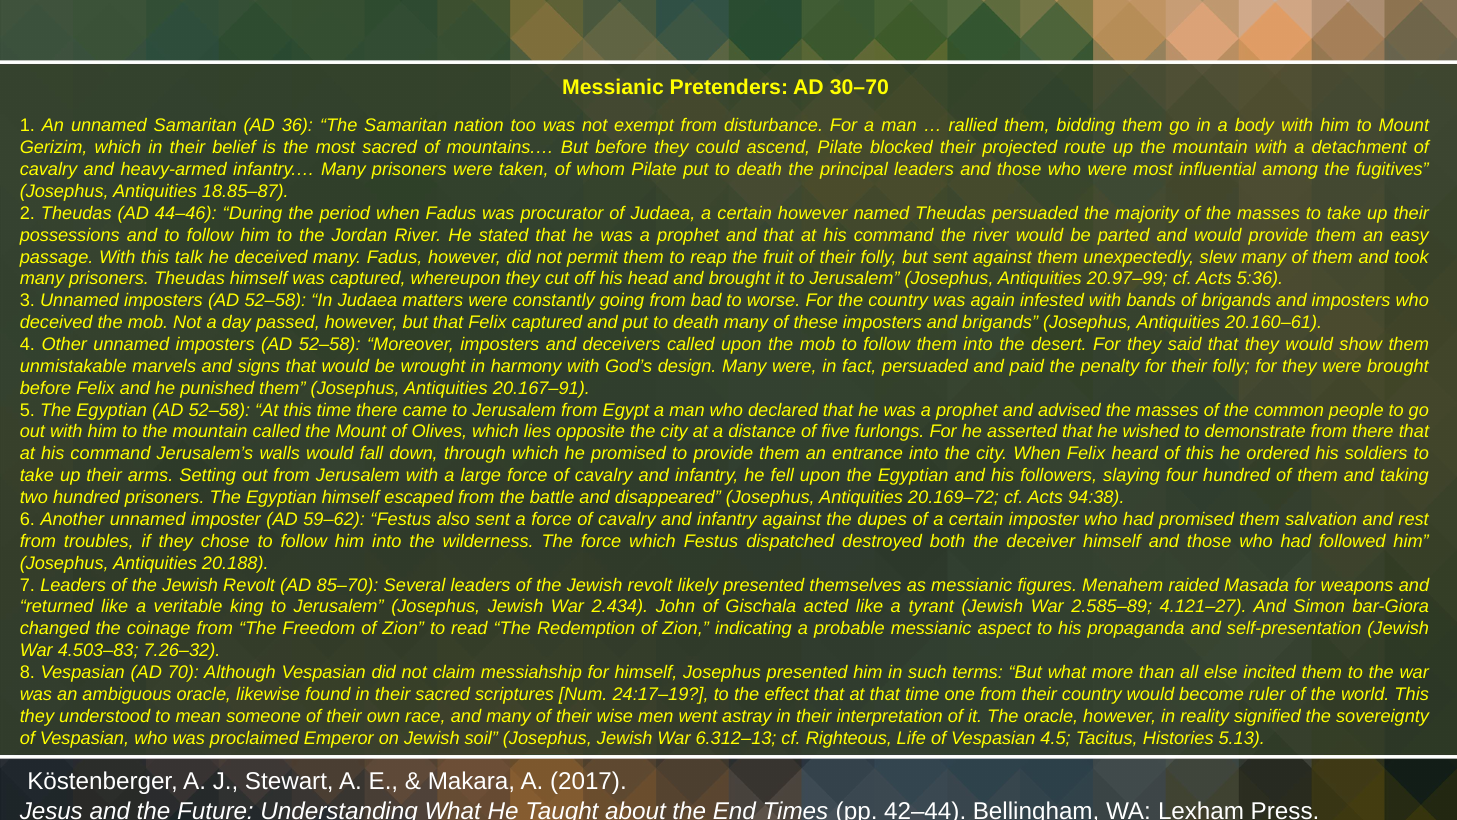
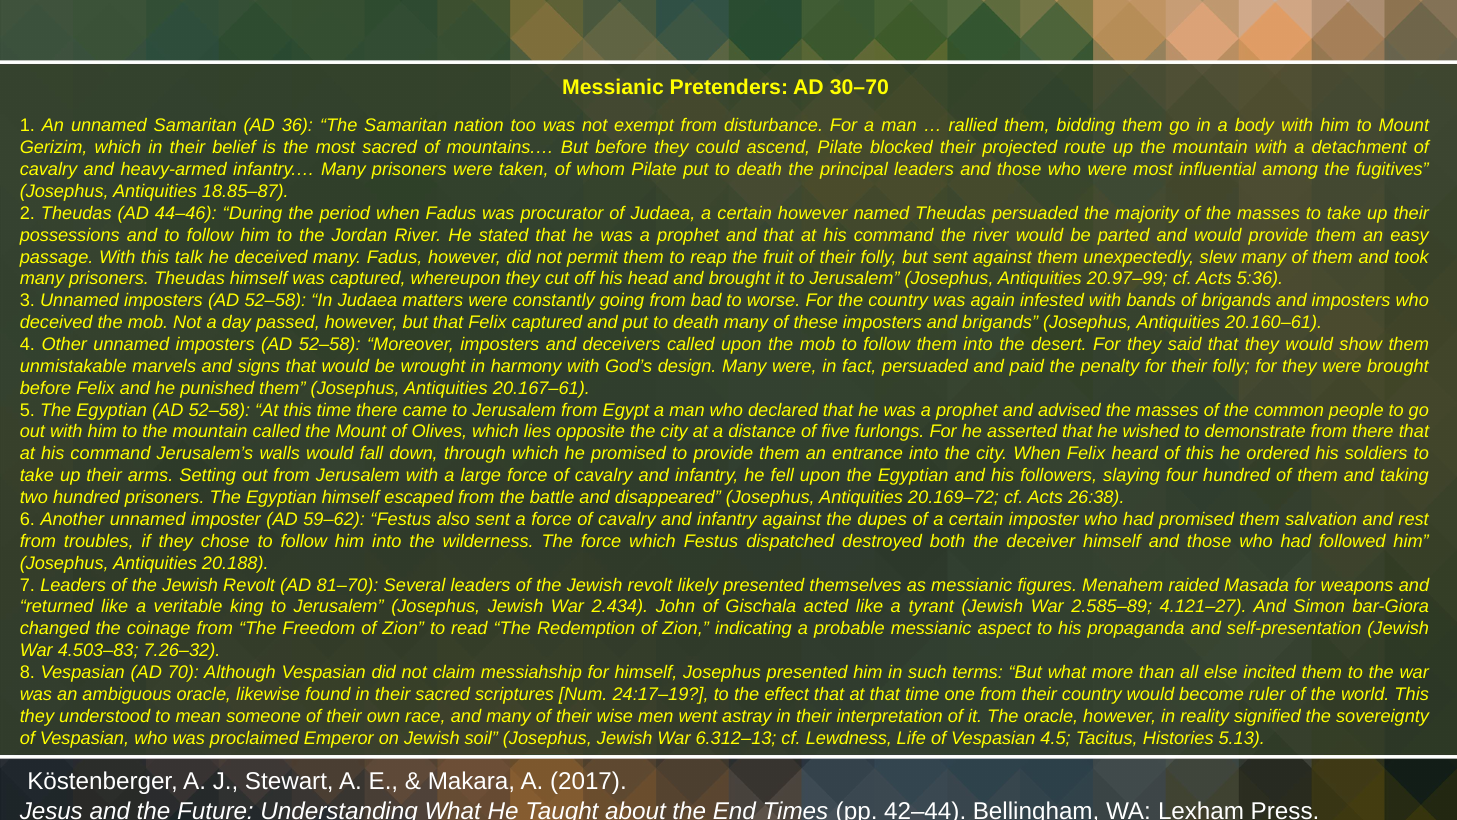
20.167–91: 20.167–91 -> 20.167–61
94:38: 94:38 -> 26:38
85–70: 85–70 -> 81–70
Righteous: Righteous -> Lewdness
